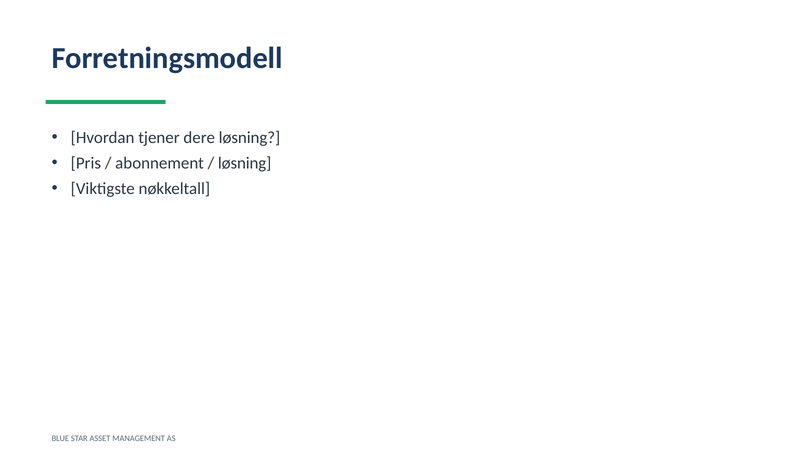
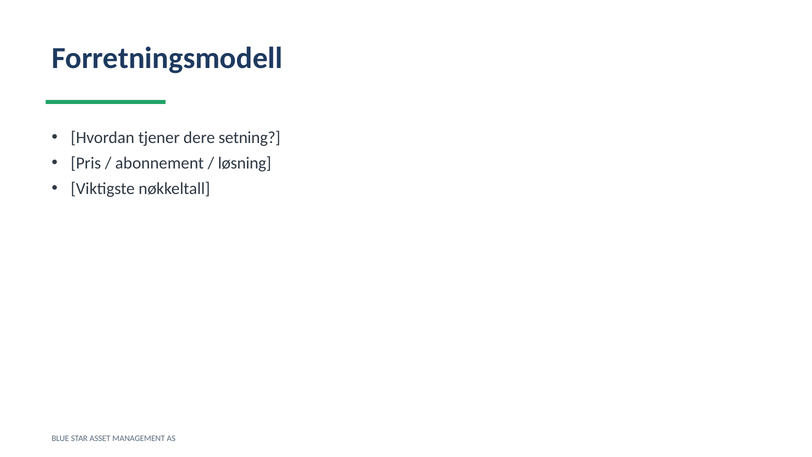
dere løsning: løsning -> setning
